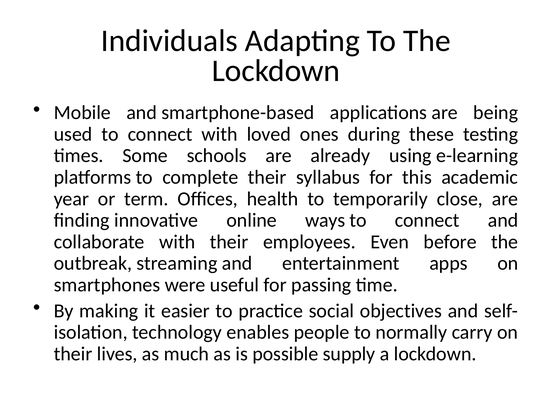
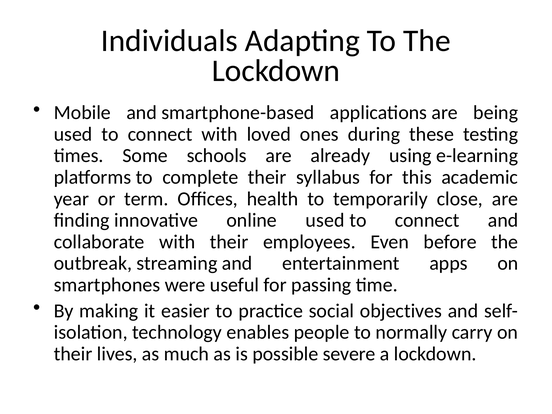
online ways: ways -> used
supply: supply -> severe
